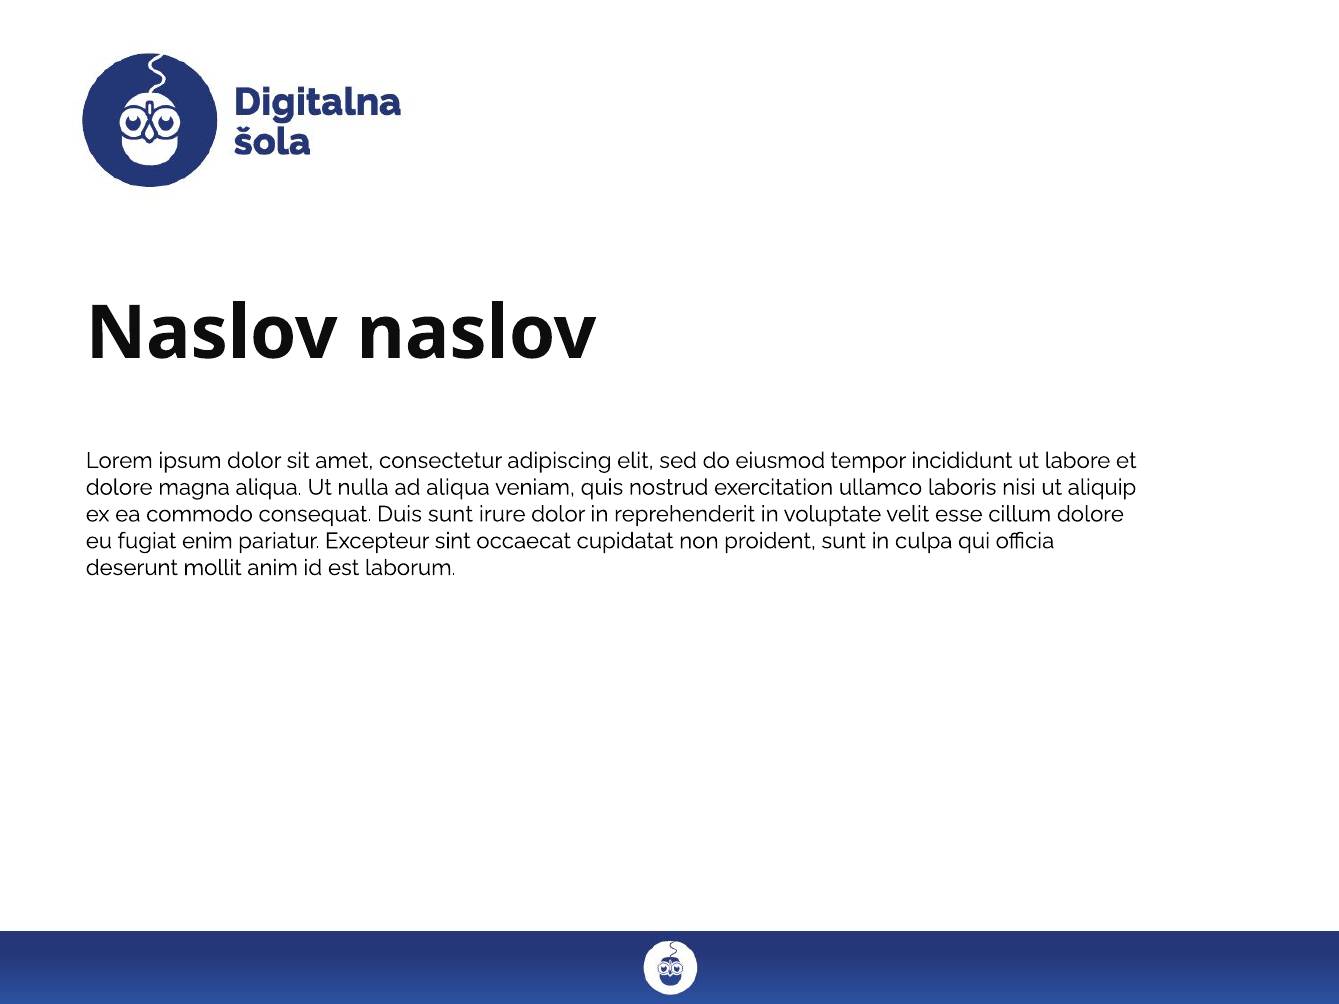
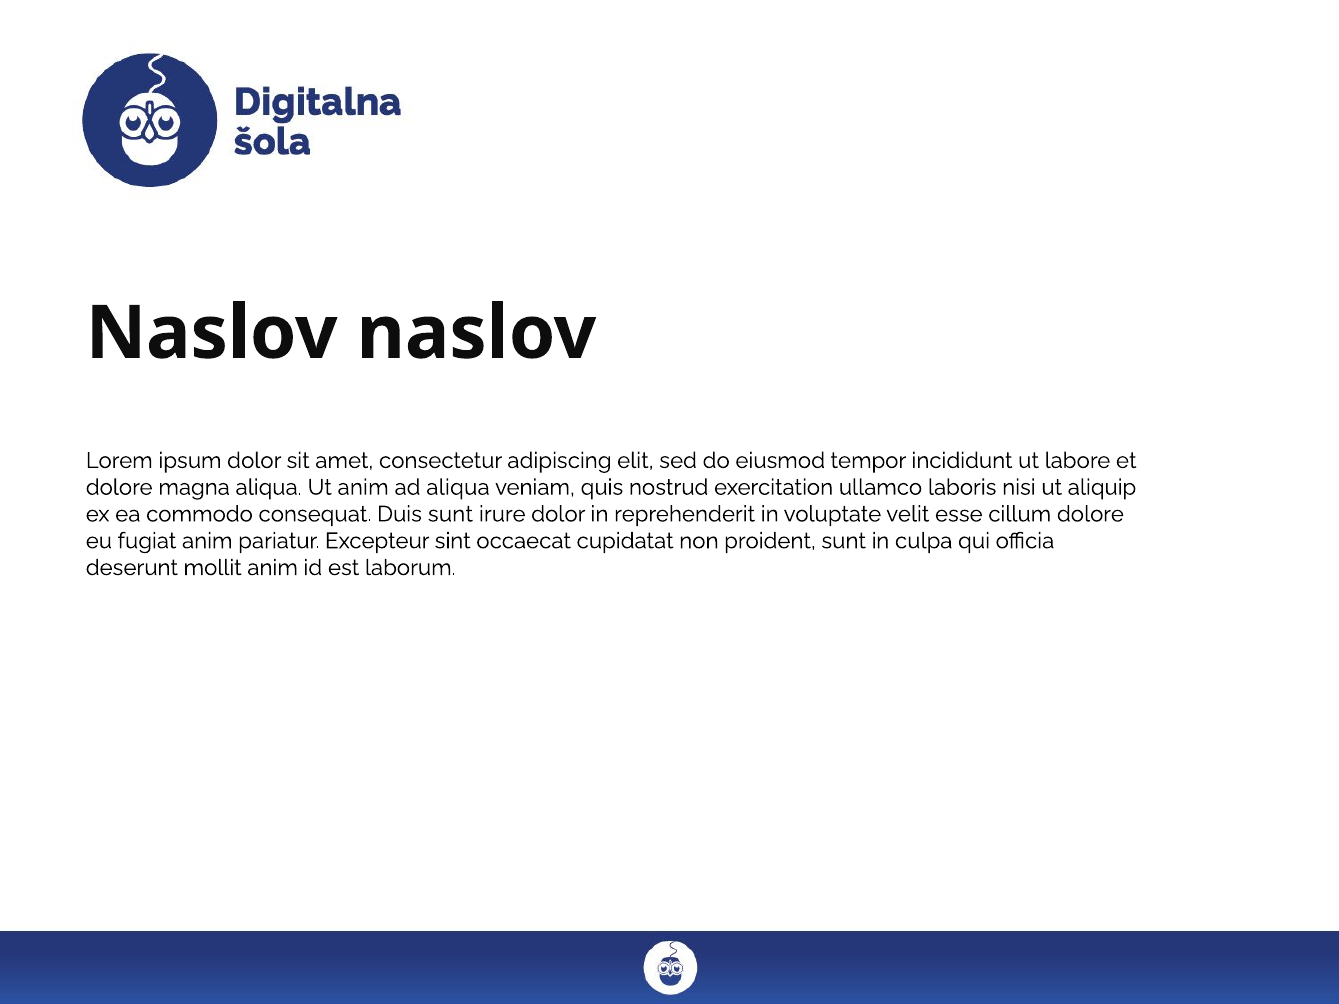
Ut nulla: nulla -> anim
fugiat enim: enim -> anim
